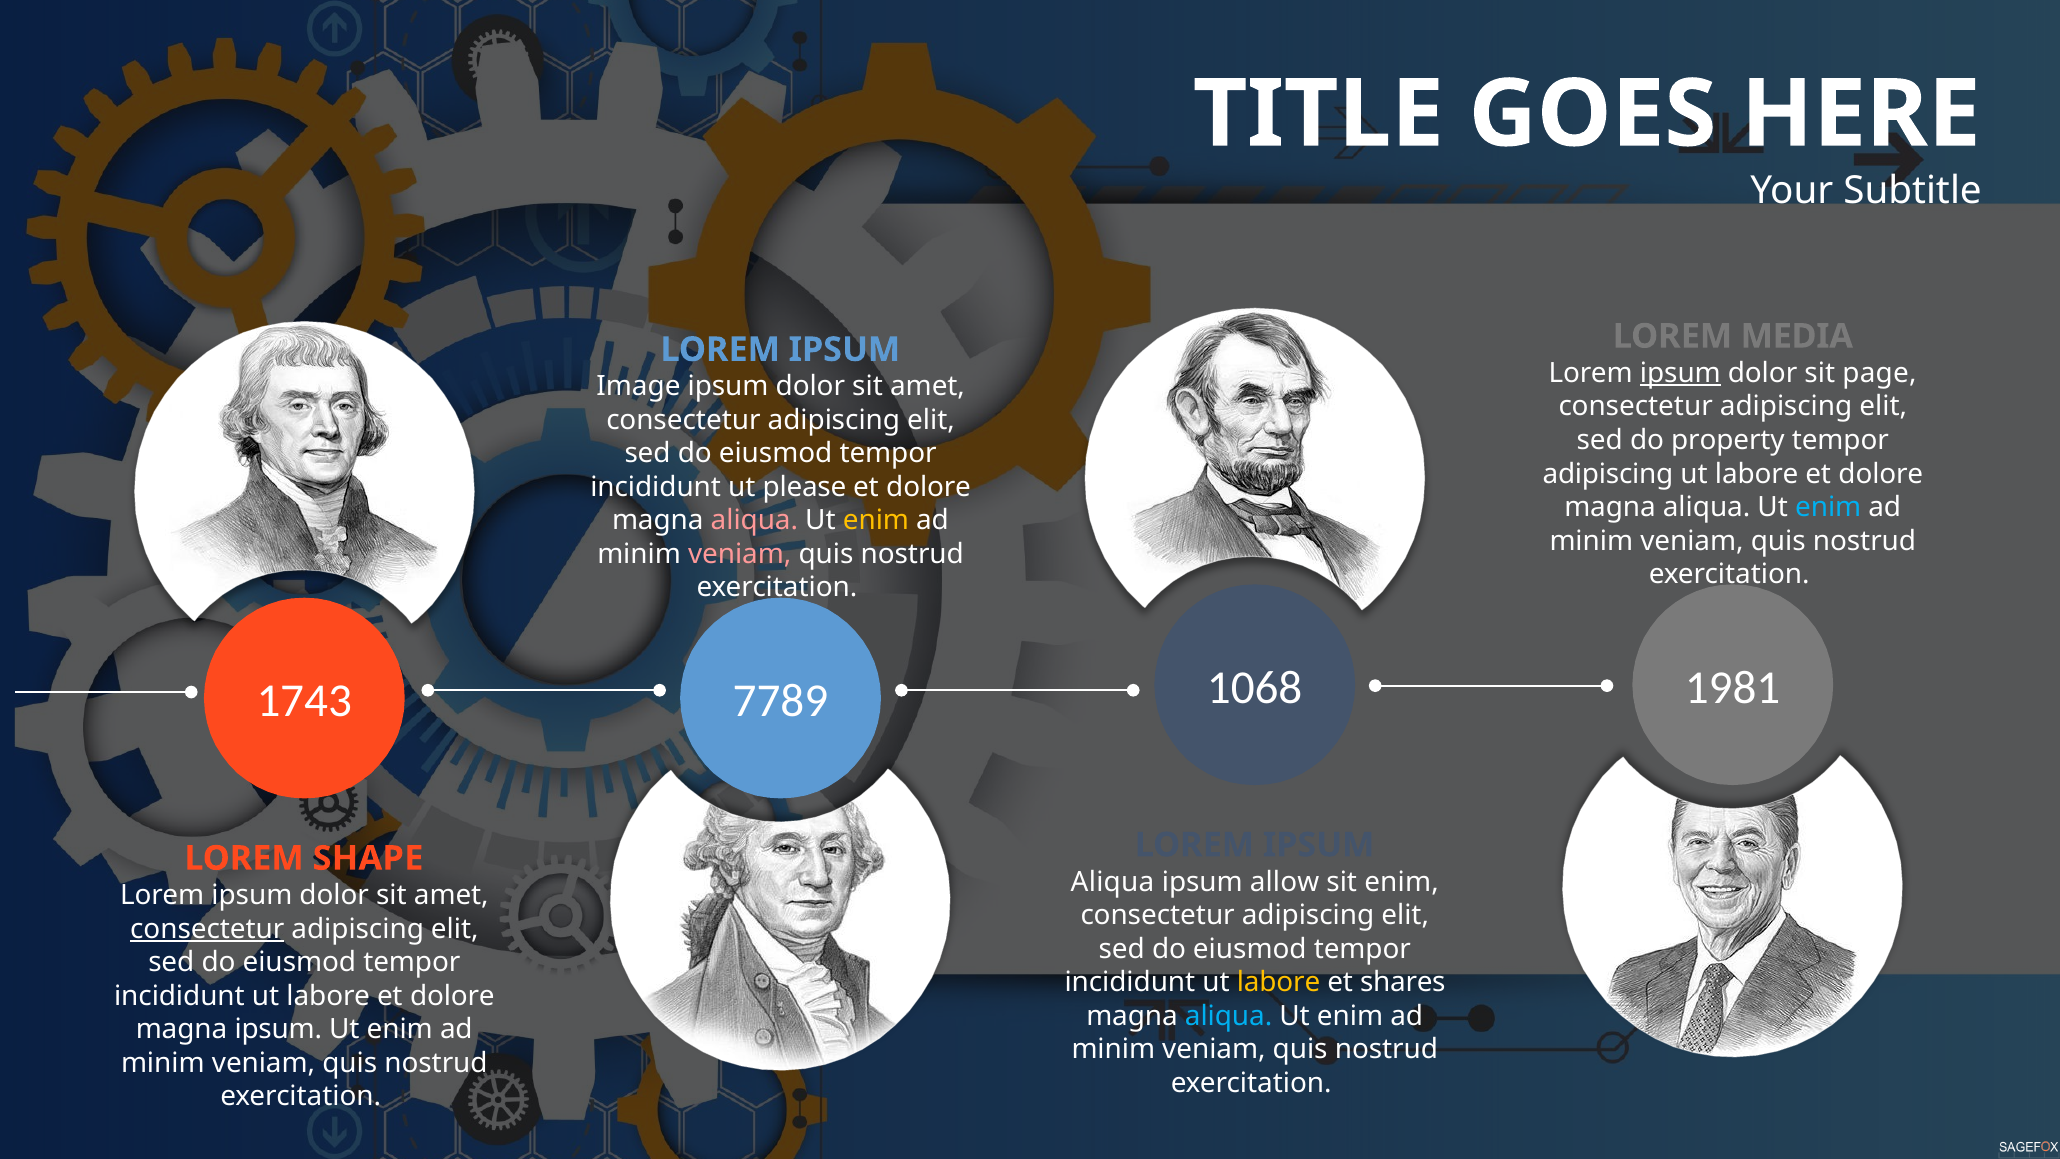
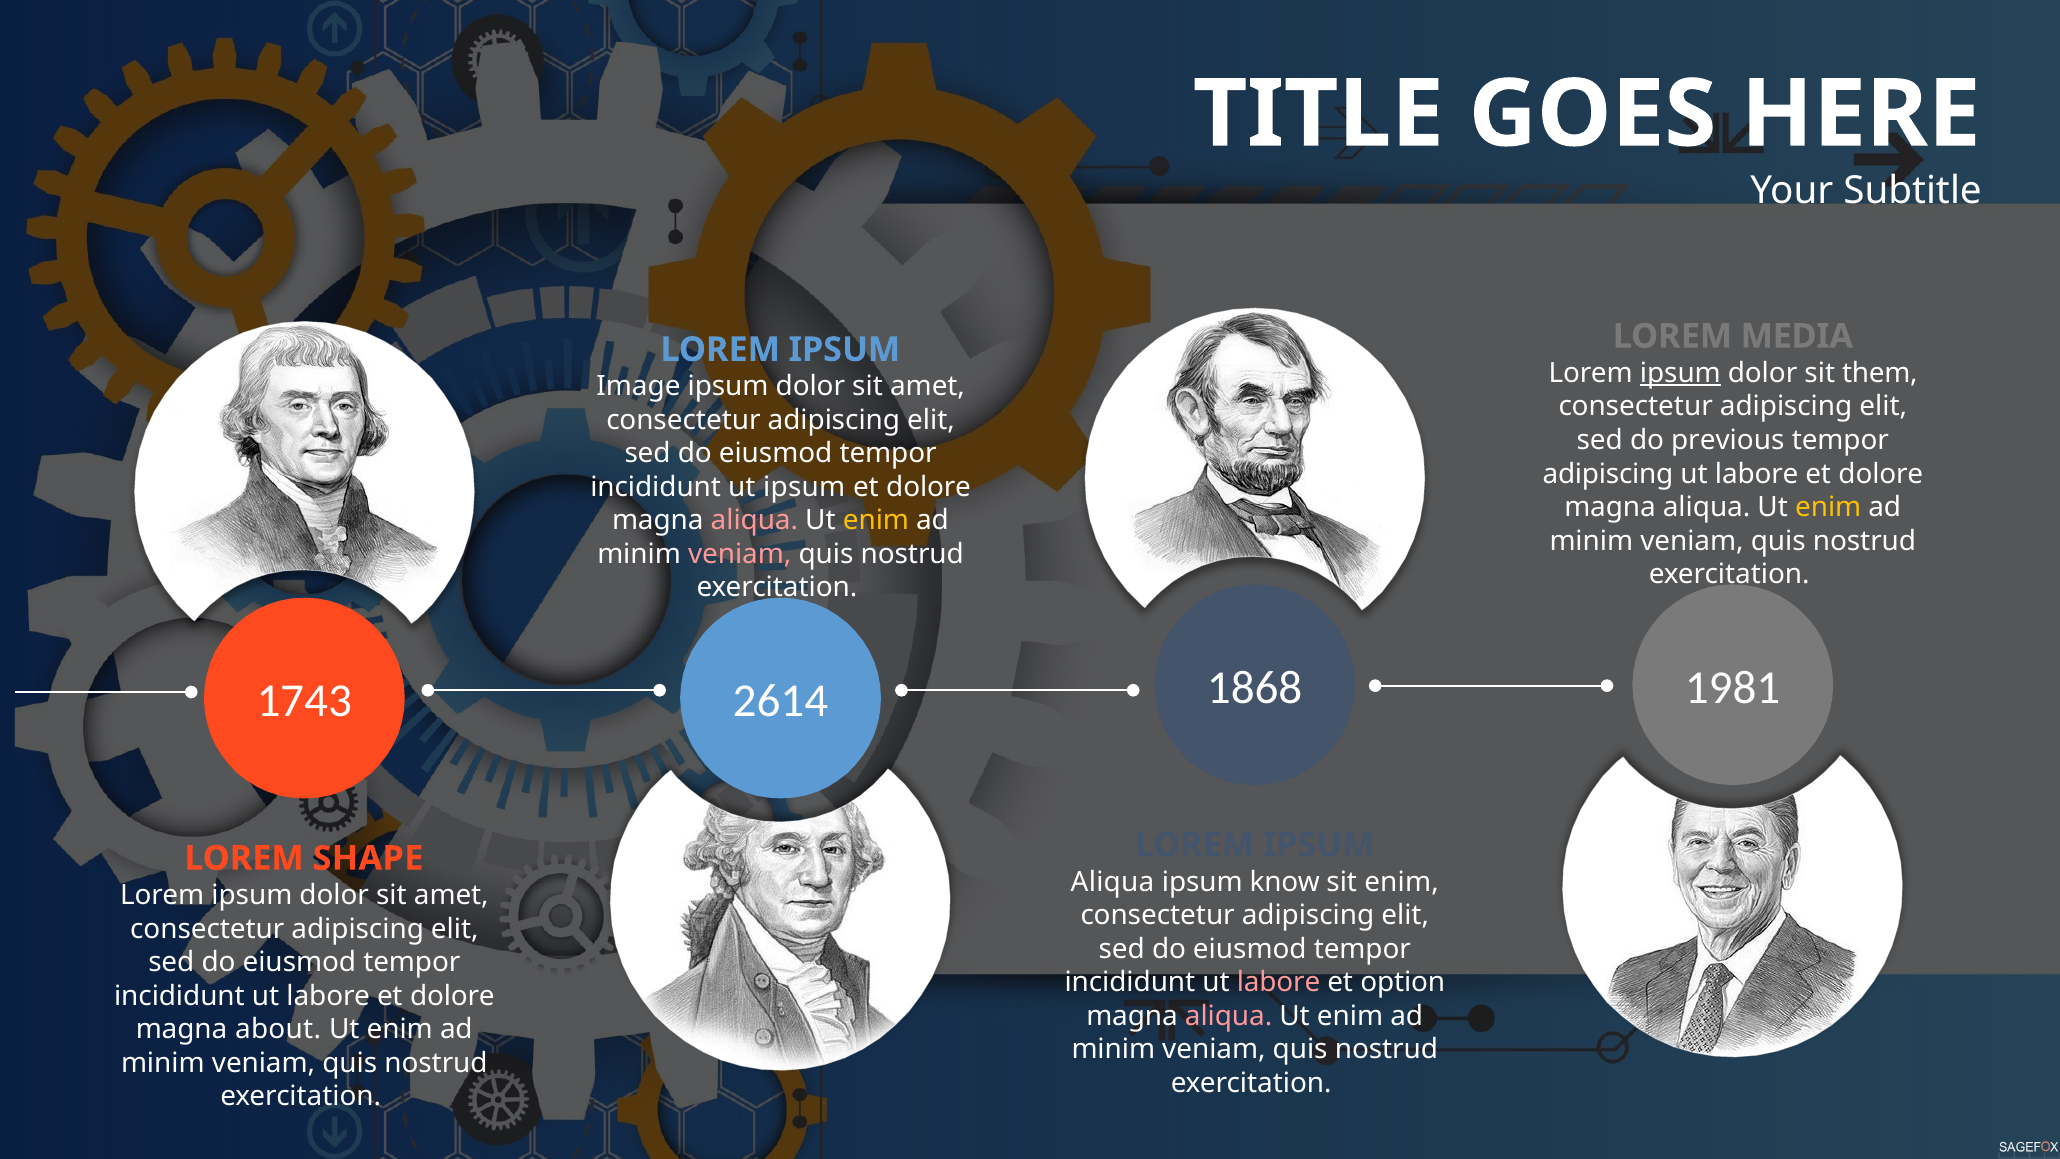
page: page -> them
property: property -> previous
ut please: please -> ipsum
enim at (1828, 507) colour: light blue -> yellow
1068: 1068 -> 1868
7789: 7789 -> 2614
allow: allow -> know
consectetur at (207, 929) underline: present -> none
labore at (1279, 982) colour: yellow -> pink
shares: shares -> option
aliqua at (1229, 1016) colour: light blue -> pink
magna ipsum: ipsum -> about
